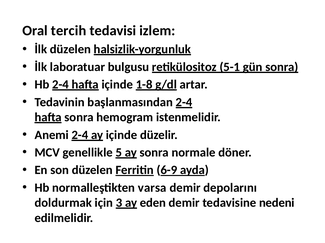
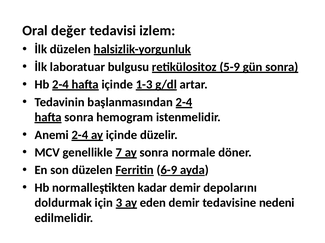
tercih: tercih -> değer
5-1: 5-1 -> 5-9
1-8: 1-8 -> 1-3
5: 5 -> 7
varsa: varsa -> kadar
